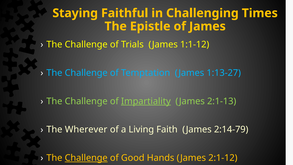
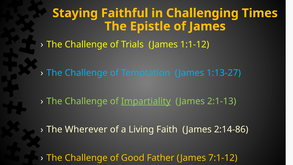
2:14-79: 2:14-79 -> 2:14-86
Challenge at (86, 158) underline: present -> none
Hands: Hands -> Father
2:1-12: 2:1-12 -> 7:1-12
